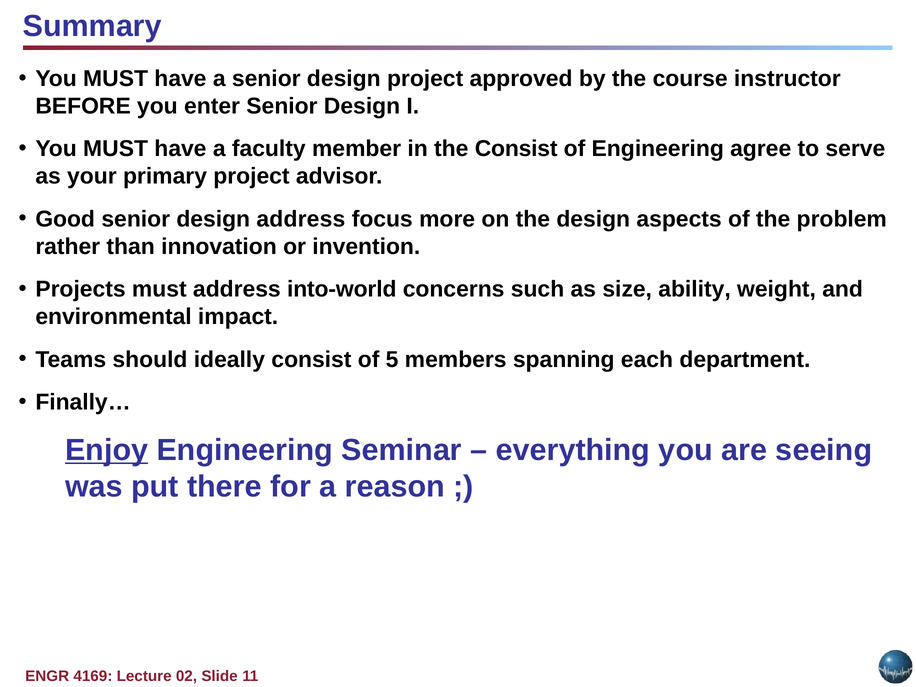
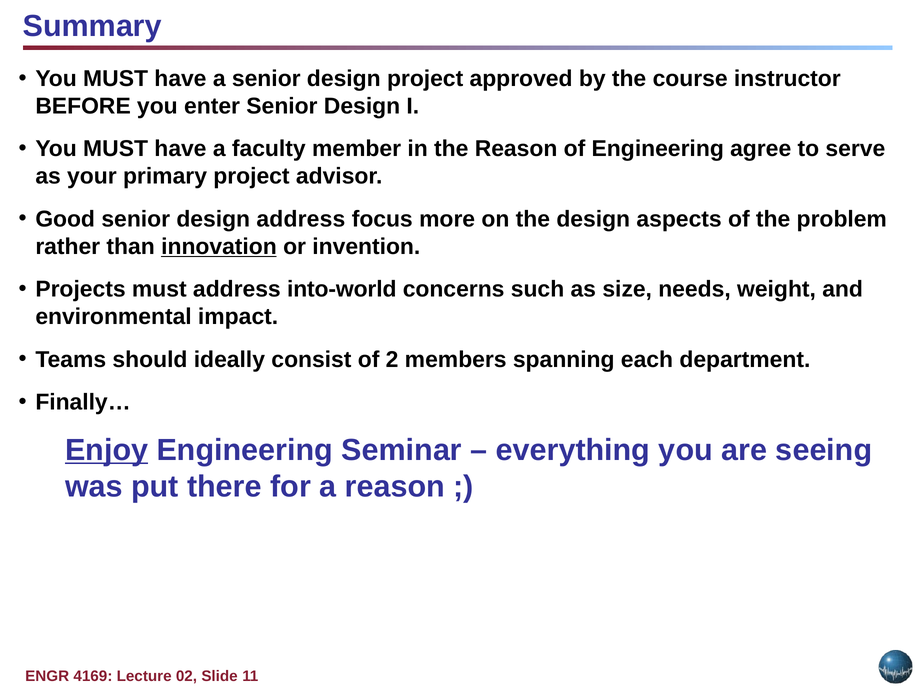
the Consist: Consist -> Reason
innovation underline: none -> present
ability: ability -> needs
5: 5 -> 2
